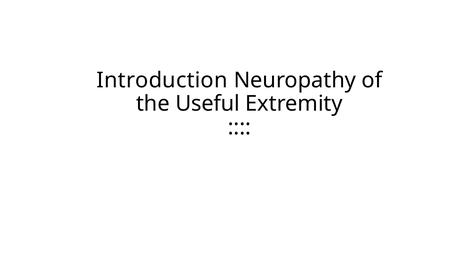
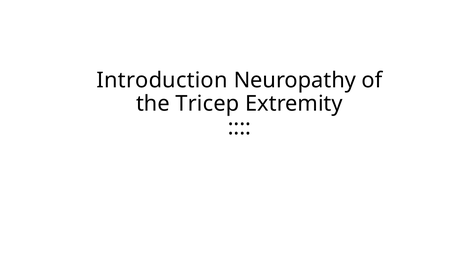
Useful: Useful -> Tricep
